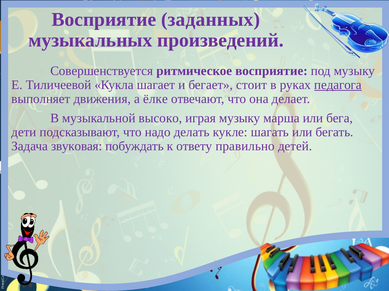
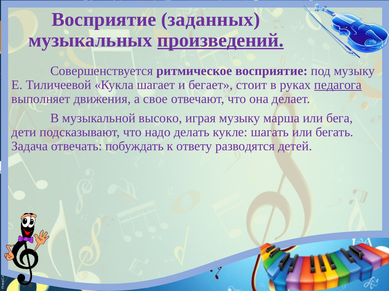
произведений underline: none -> present
ёлке: ёлке -> свое
звуковая: звуковая -> отвечать
правильно: правильно -> разводятся
